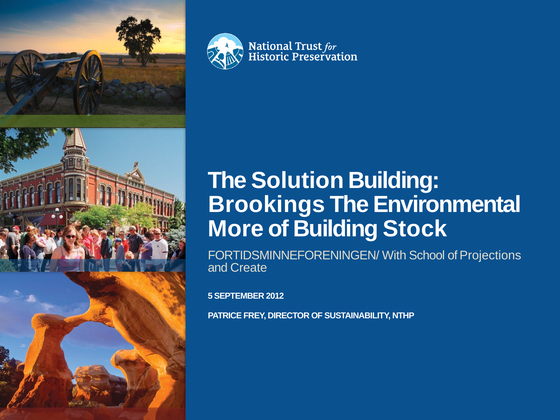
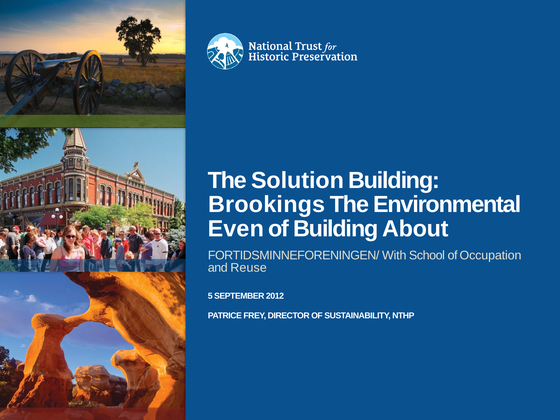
More: More -> Even
Stock: Stock -> About
Projections: Projections -> Occupation
Create: Create -> Reuse
